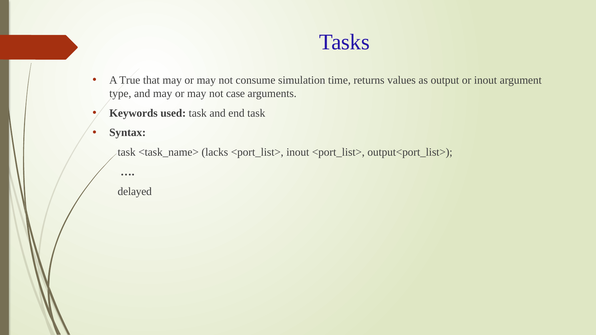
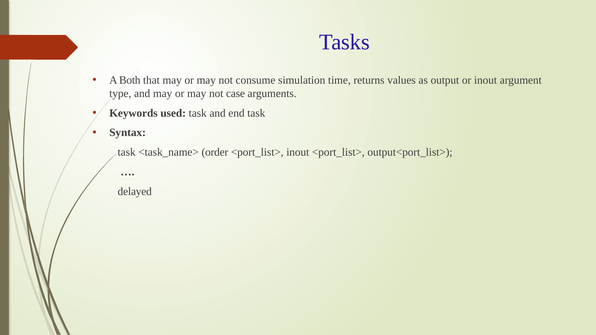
True: True -> Both
lacks: lacks -> order
